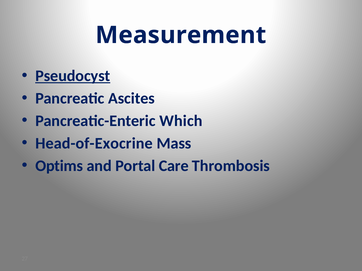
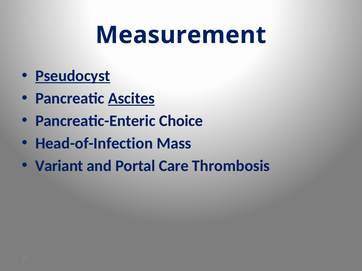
Ascites underline: none -> present
Which: Which -> Choice
Head-of-Exocrine: Head-of-Exocrine -> Head-of-Infection
Optims: Optims -> Variant
